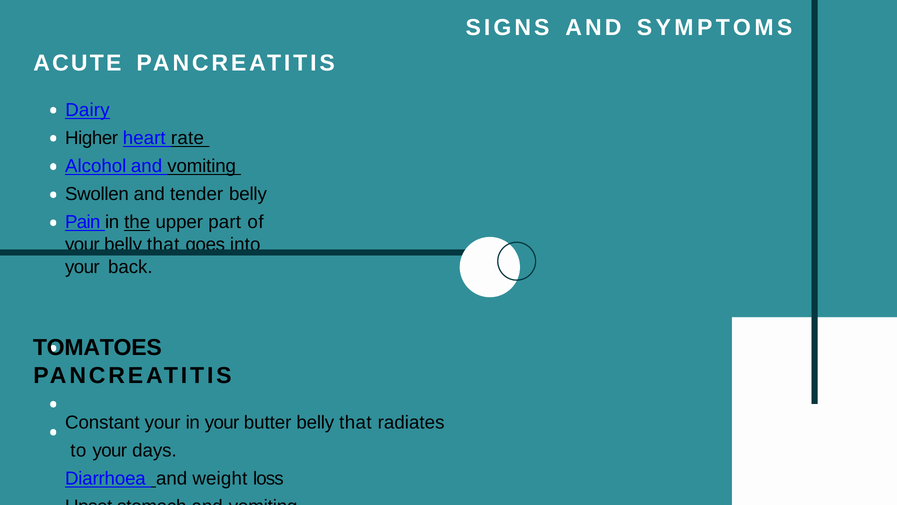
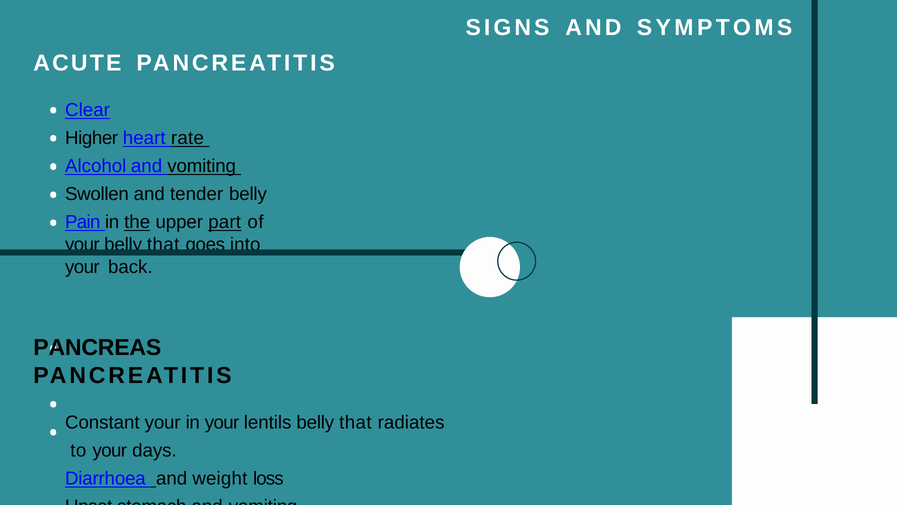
Dairy: Dairy -> Clear
part underline: none -> present
TOMATOES: TOMATOES -> PANCREAS
butter: butter -> lentils
